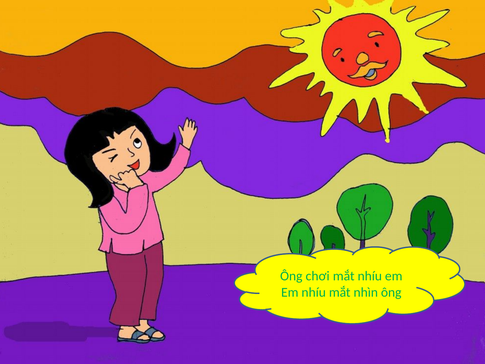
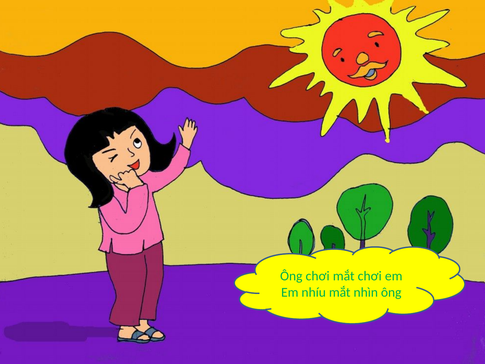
mắt nhíu: nhíu -> chơi
